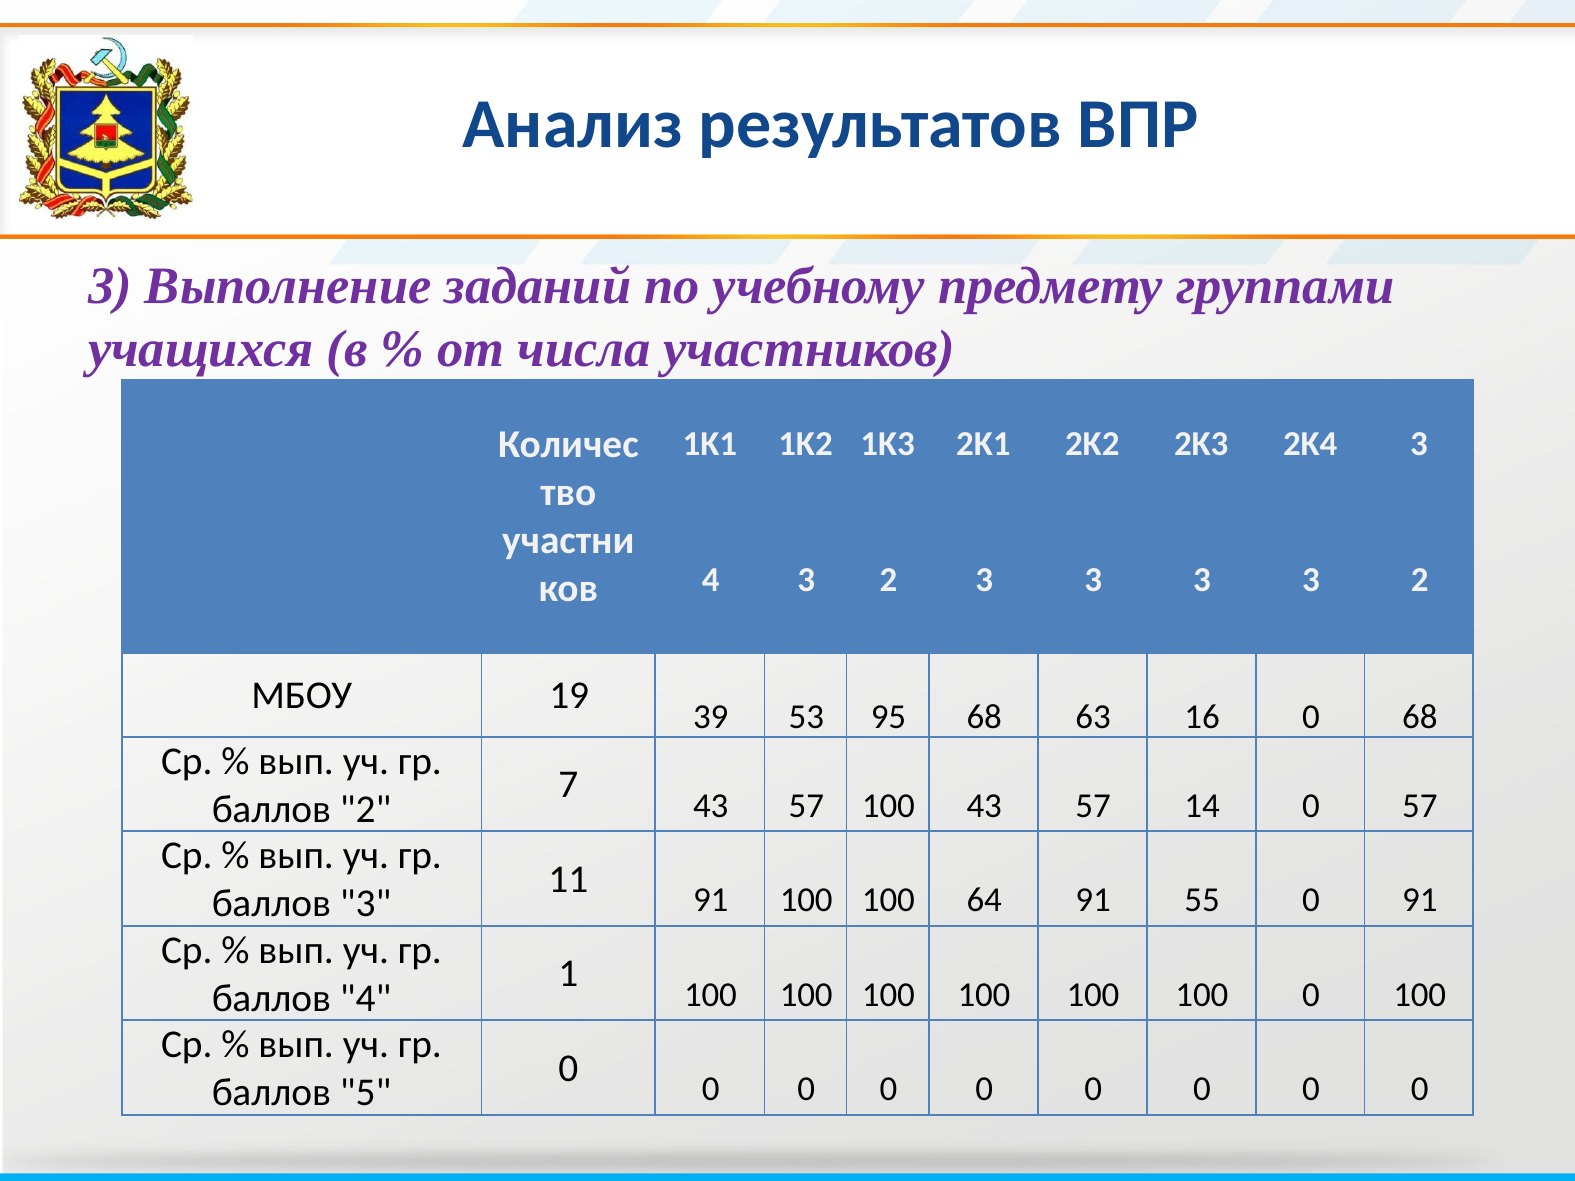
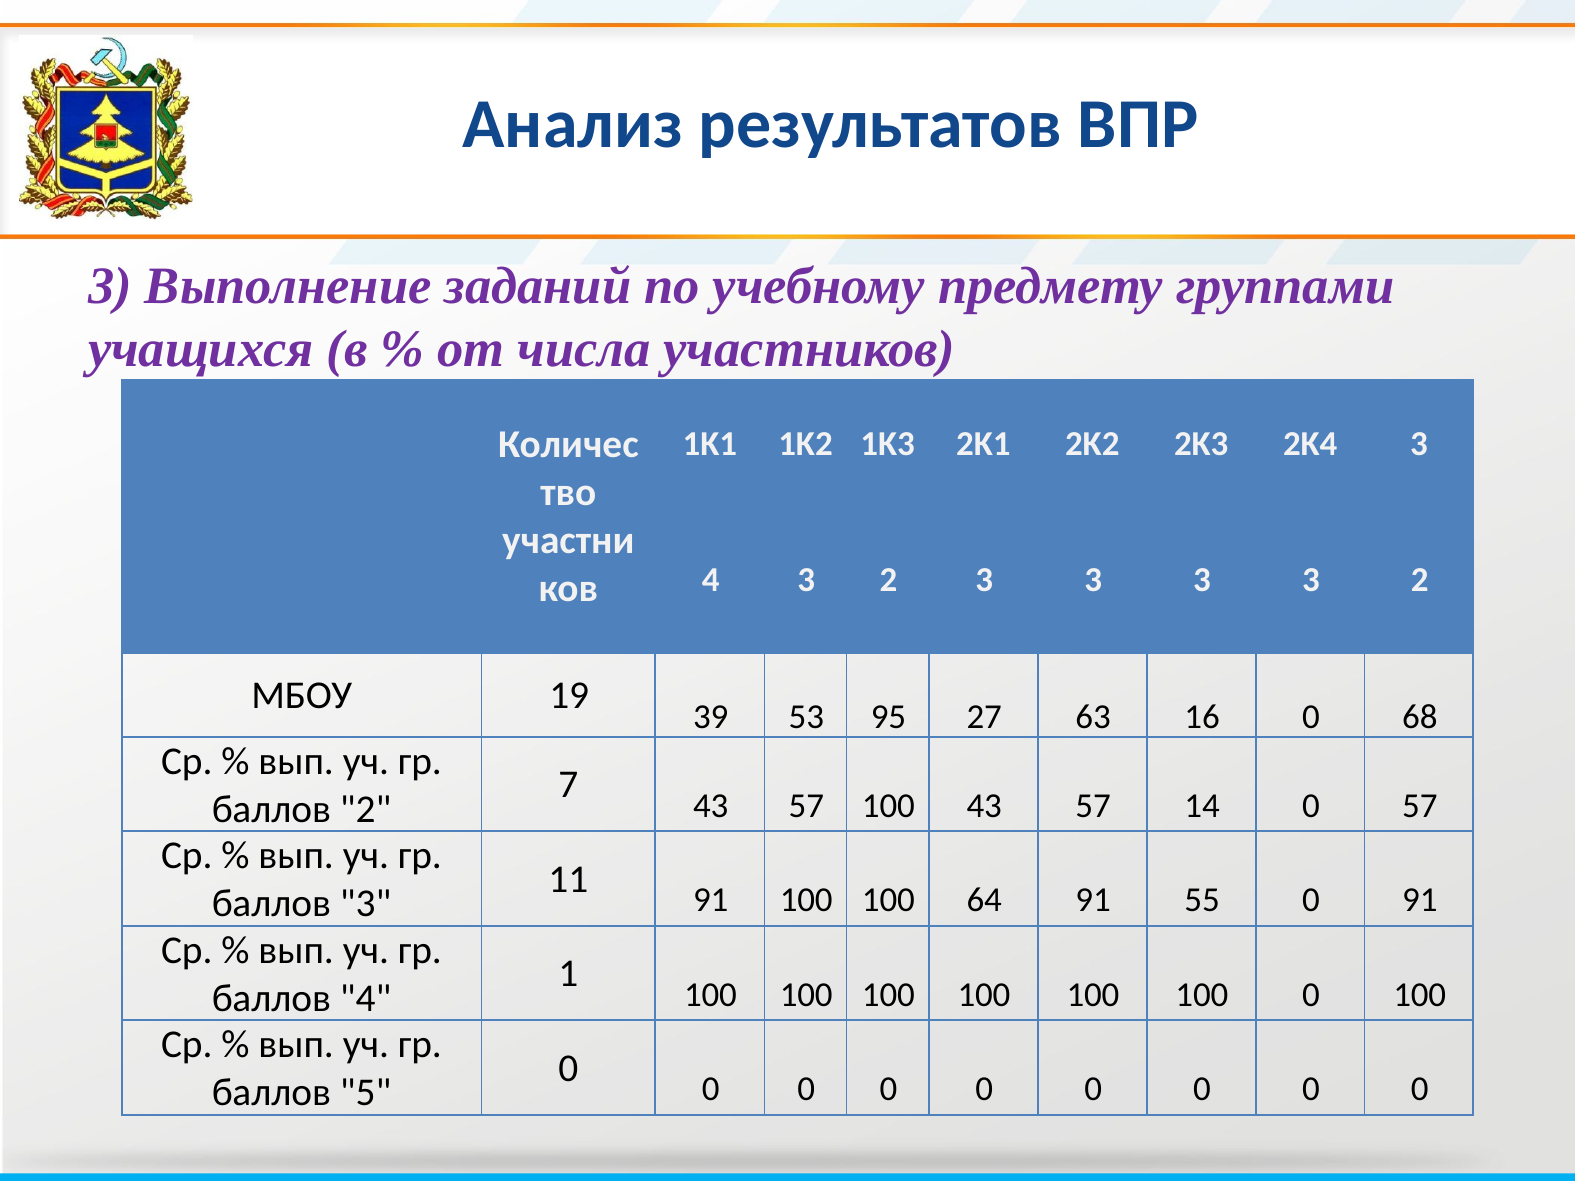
95 68: 68 -> 27
